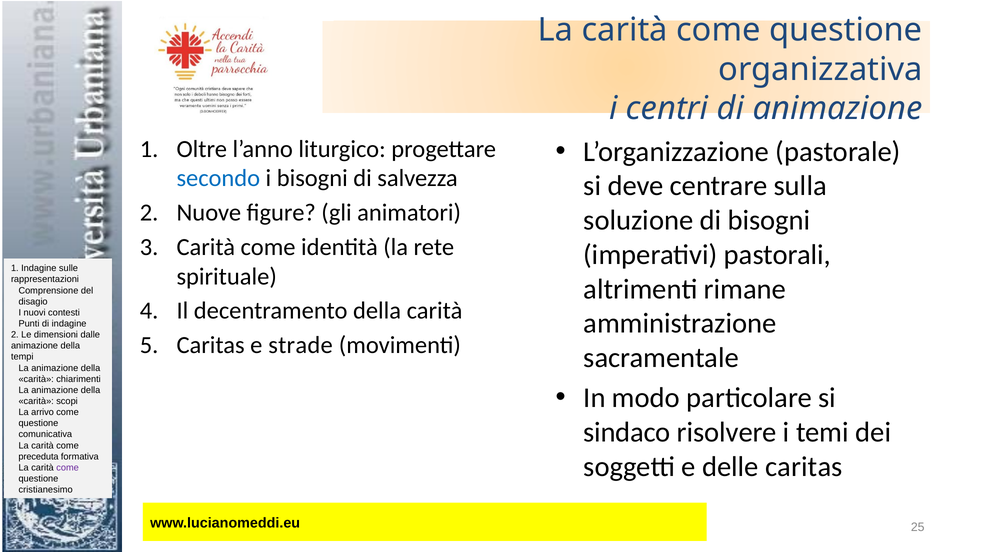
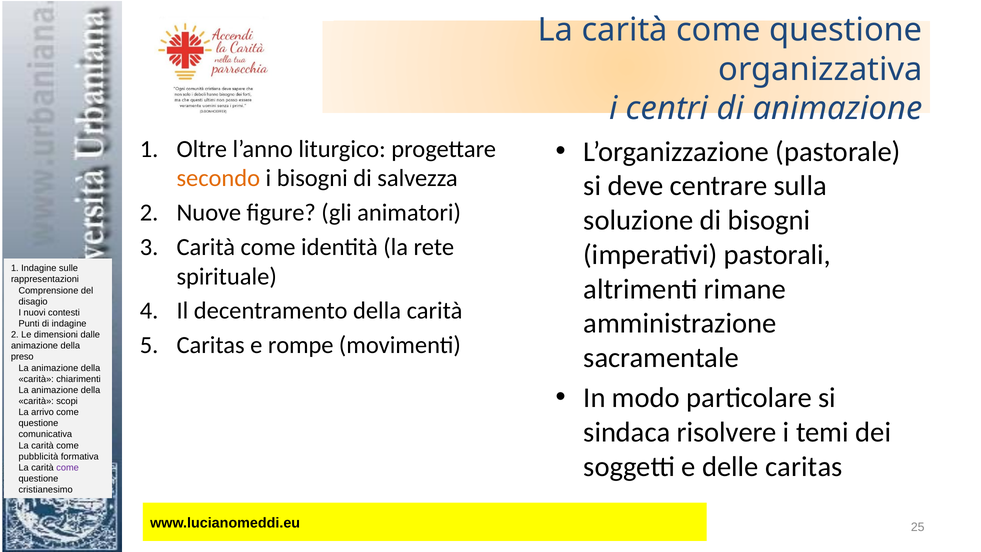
secondo colour: blue -> orange
strade: strade -> rompe
tempi: tempi -> preso
sindaco: sindaco -> sindaca
preceduta: preceduta -> pubblicità
